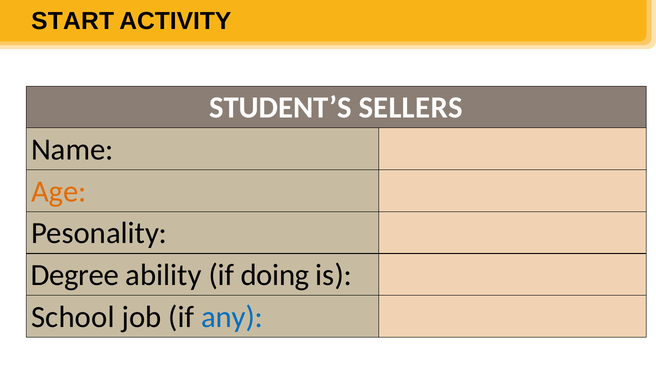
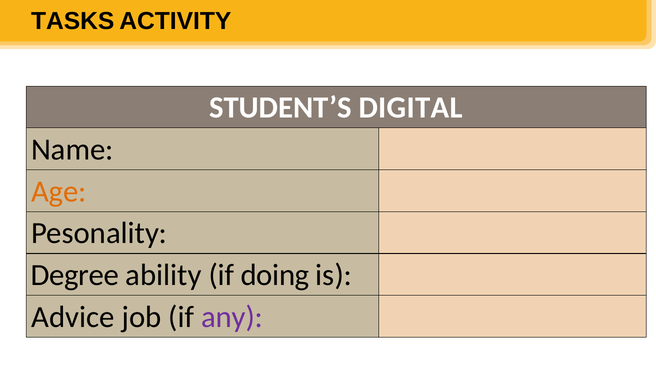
START: START -> TASKS
SELLERS: SELLERS -> DIGITAL
School: School -> Advice
any colour: blue -> purple
